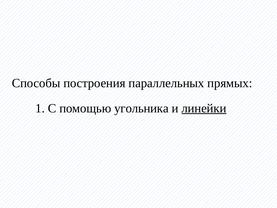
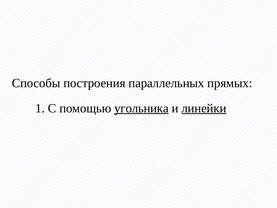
угольника underline: none -> present
